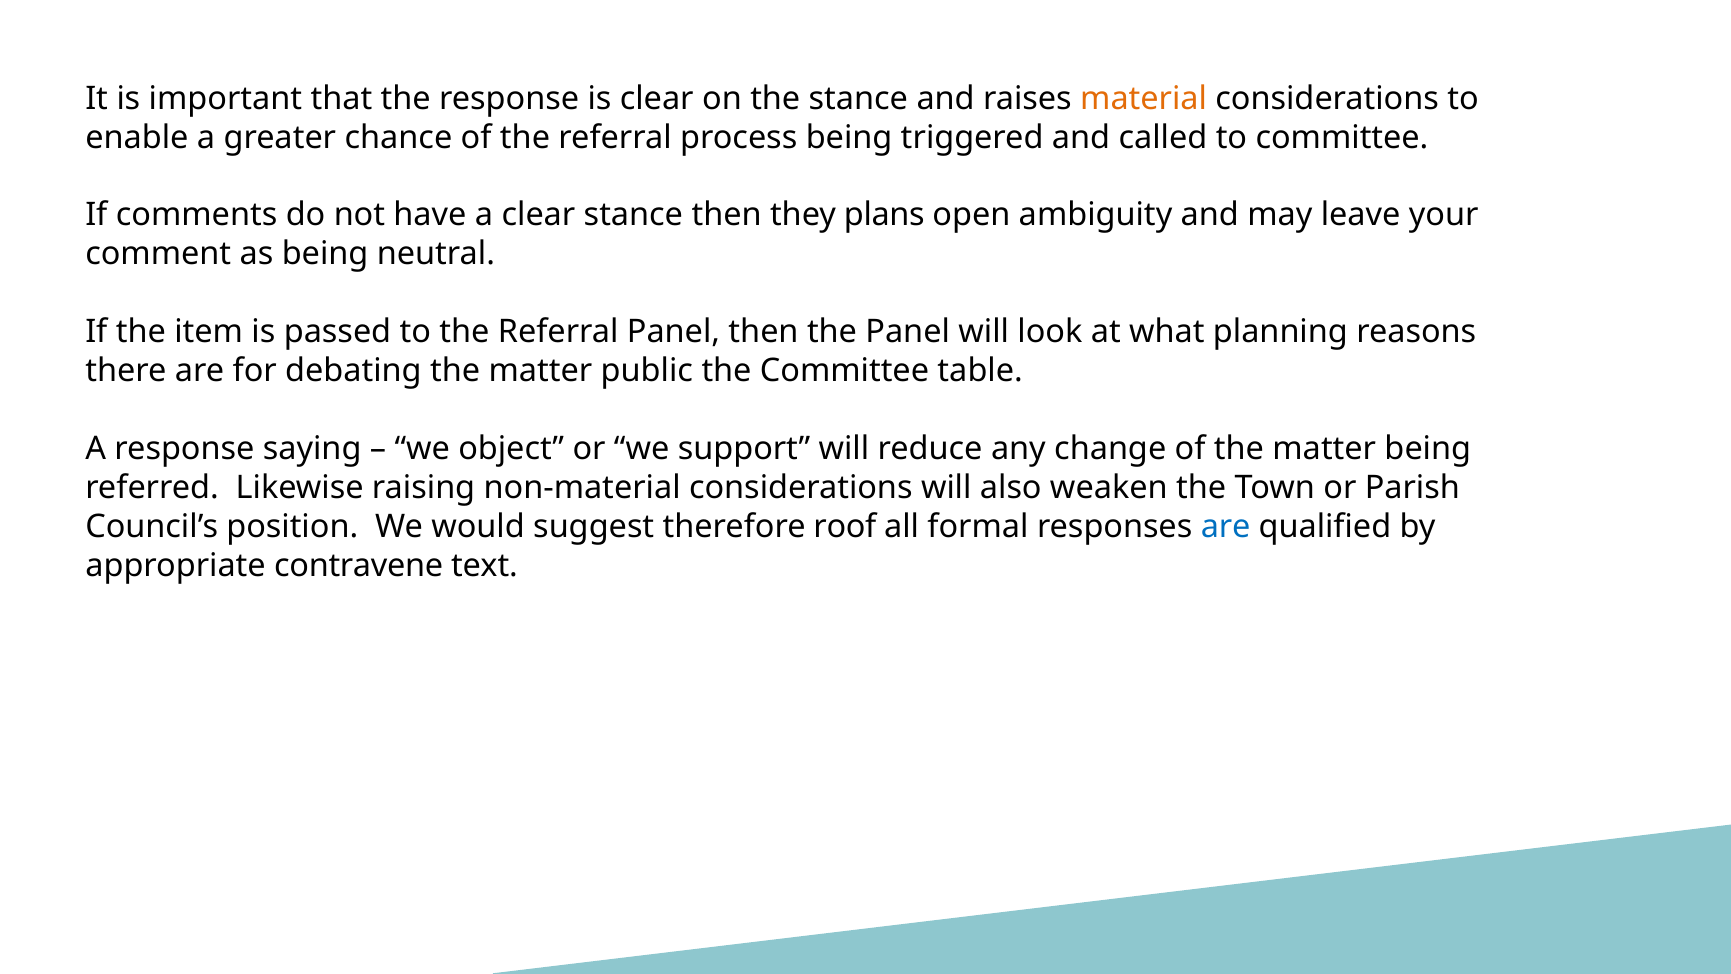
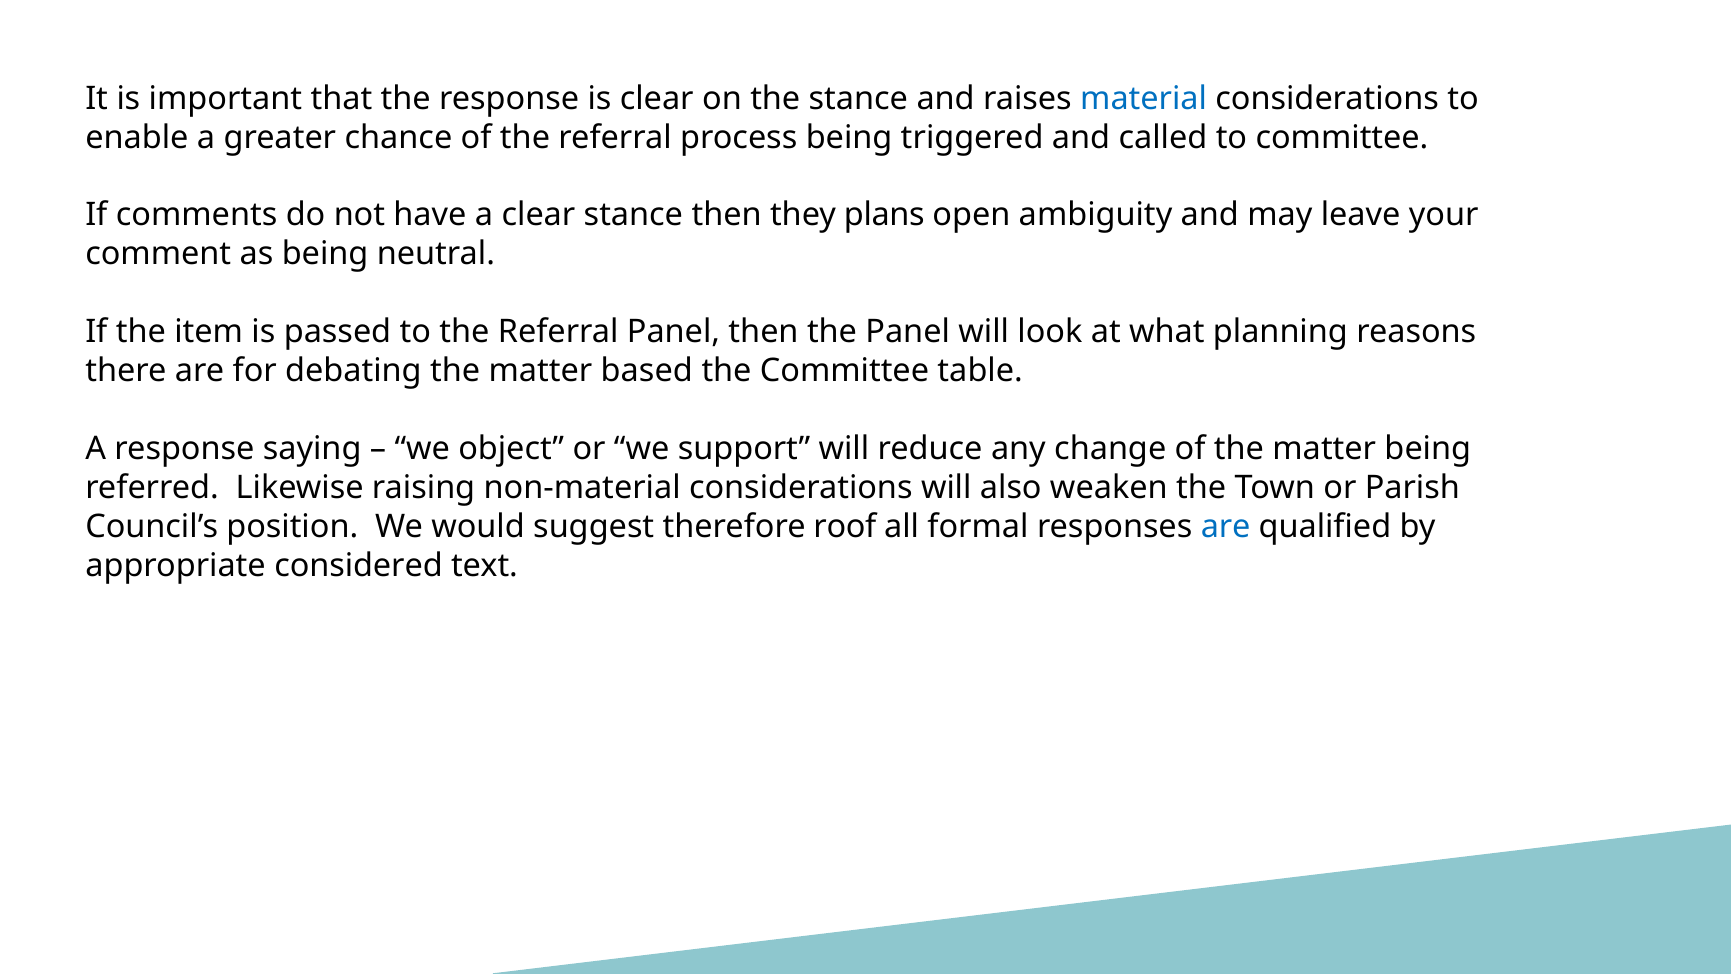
material colour: orange -> blue
public: public -> based
contravene: contravene -> considered
